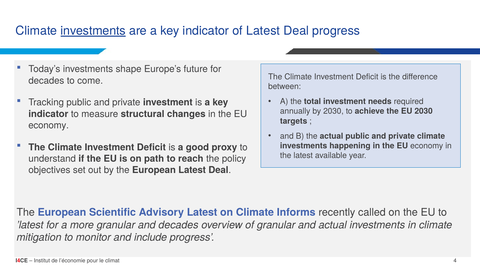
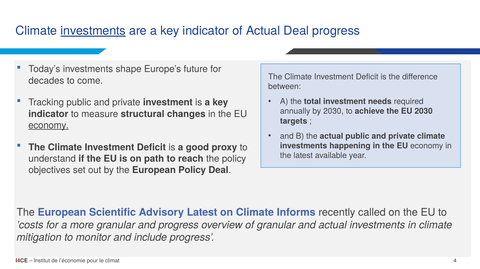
of Latest: Latest -> Actual
economy at (49, 125) underline: none -> present
European Latest: Latest -> Policy
’latest: ’latest -> ’costs
and decades: decades -> progress
